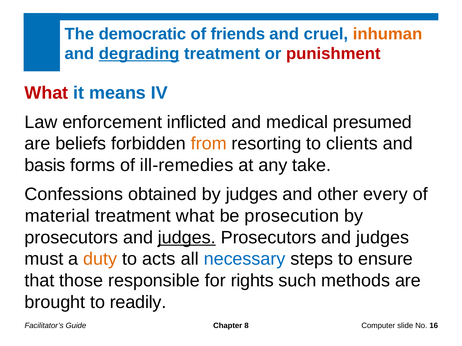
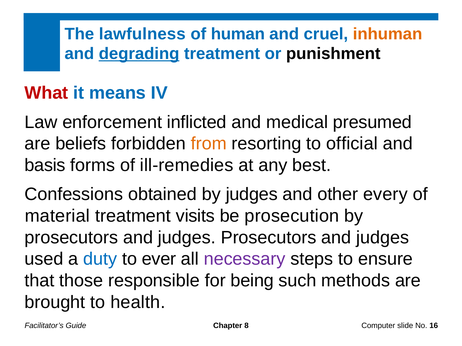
democratic: democratic -> lawfulness
friends: friends -> human
punishment colour: red -> black
clients: clients -> official
take: take -> best
treatment what: what -> visits
judges at (187, 238) underline: present -> none
must: must -> used
duty colour: orange -> blue
acts: acts -> ever
necessary colour: blue -> purple
rights: rights -> being
readily: readily -> health
